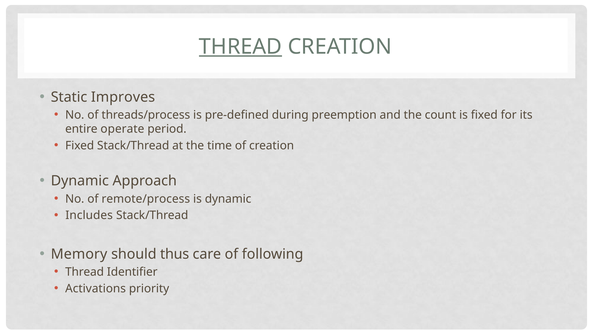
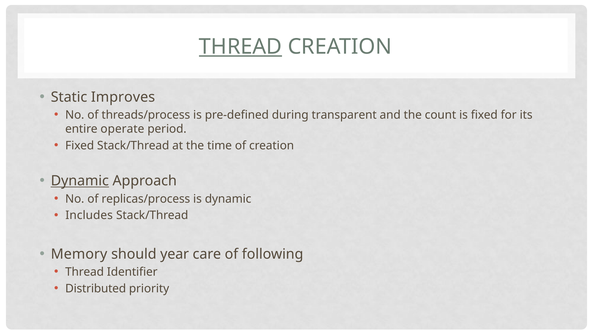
preemption: preemption -> transparent
Dynamic at (80, 181) underline: none -> present
remote/process: remote/process -> replicas/process
thus: thus -> year
Activations: Activations -> Distributed
